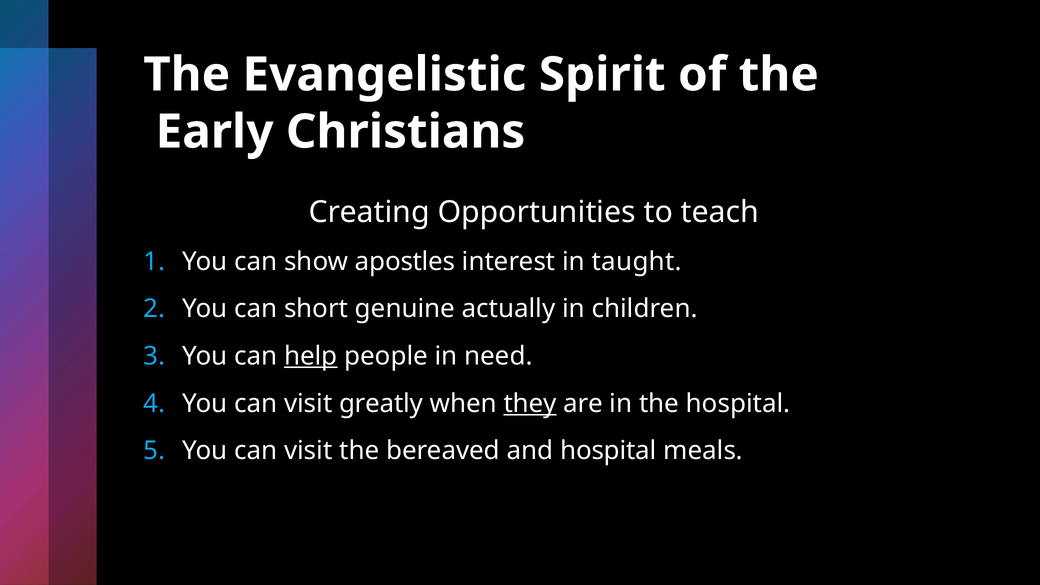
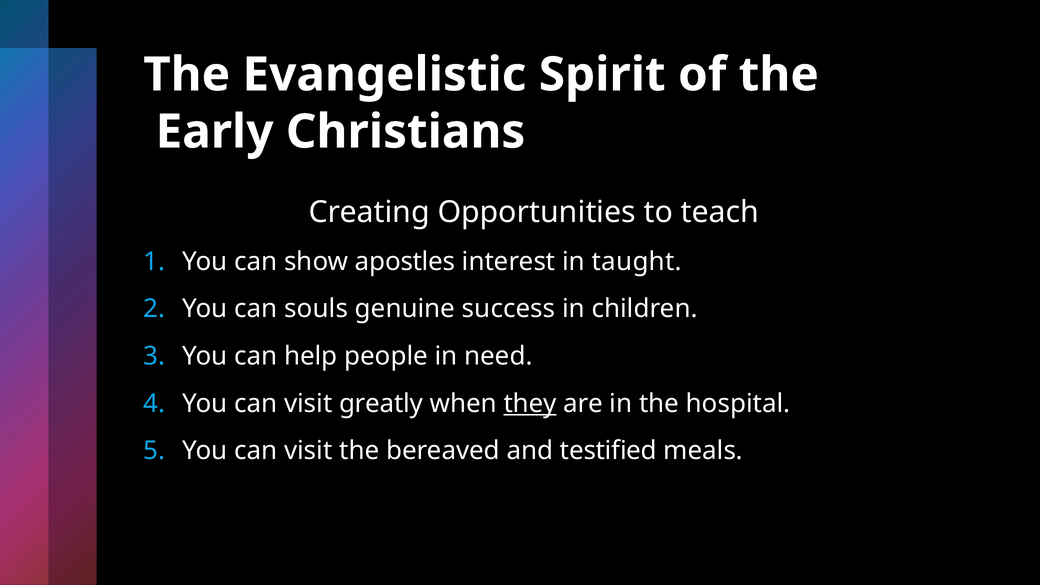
short: short -> souls
actually: actually -> success
help underline: present -> none
and hospital: hospital -> testified
